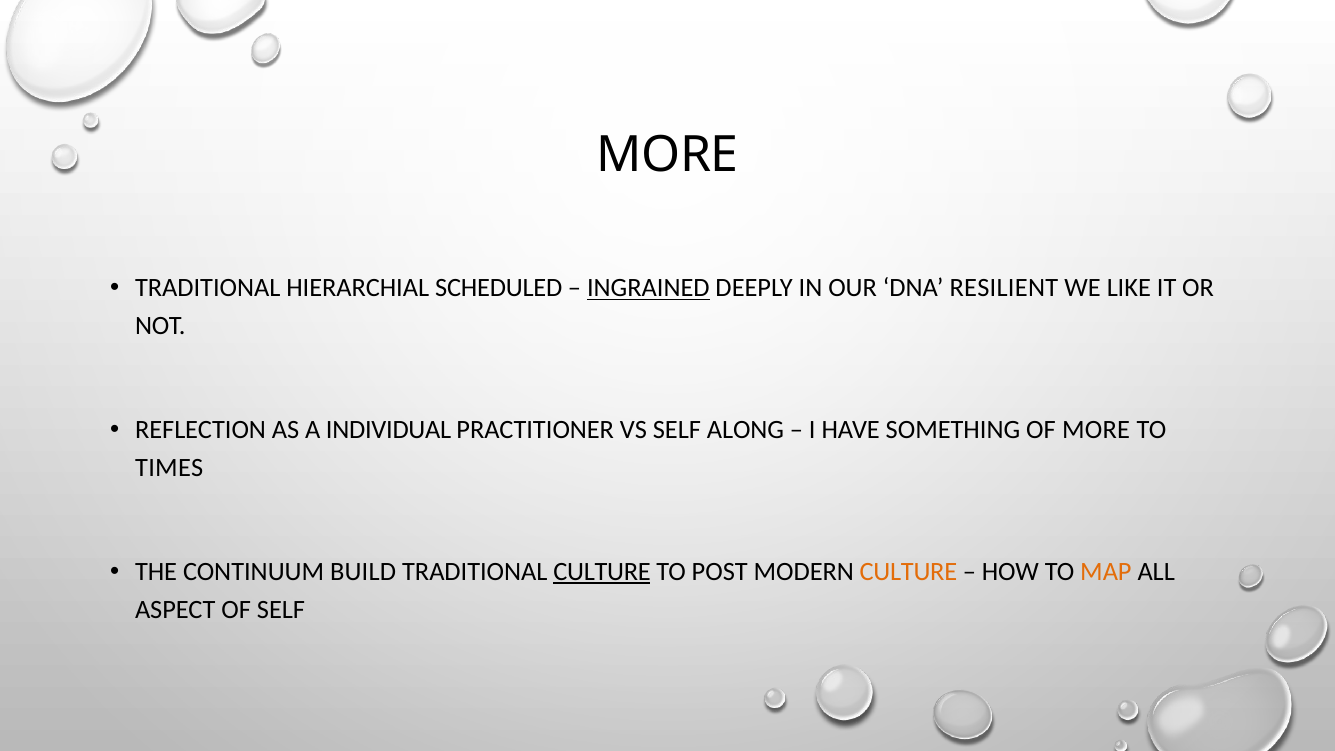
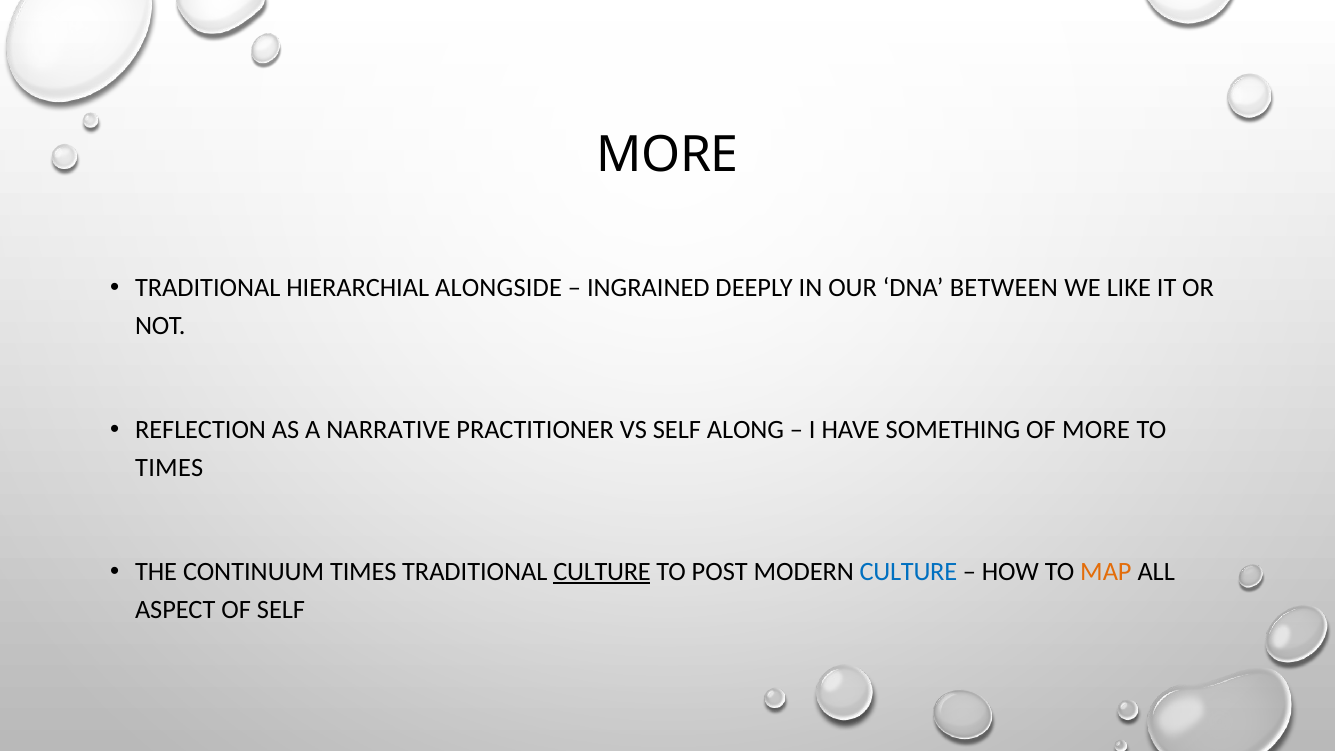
SCHEDULED: SCHEDULED -> ALONGSIDE
INGRAINED underline: present -> none
RESILIENT: RESILIENT -> BETWEEN
INDIVIDUAL: INDIVIDUAL -> NARRATIVE
CONTINUUM BUILD: BUILD -> TIMES
CULTURE at (908, 572) colour: orange -> blue
